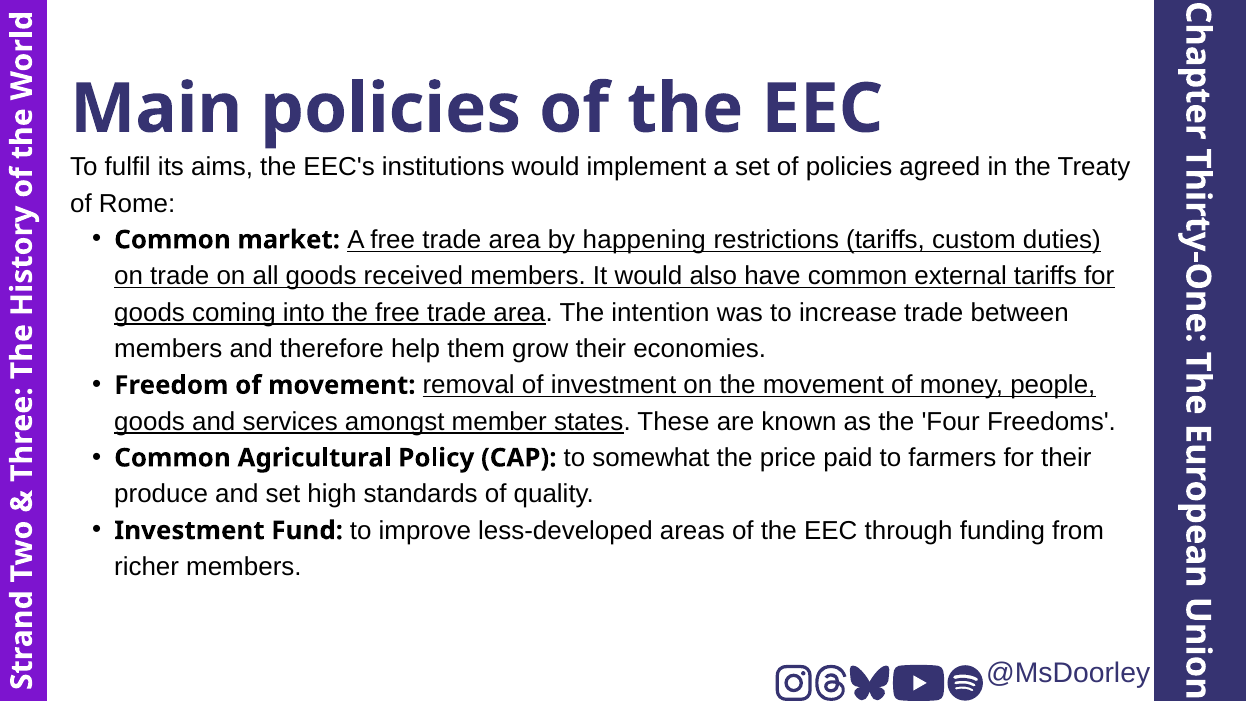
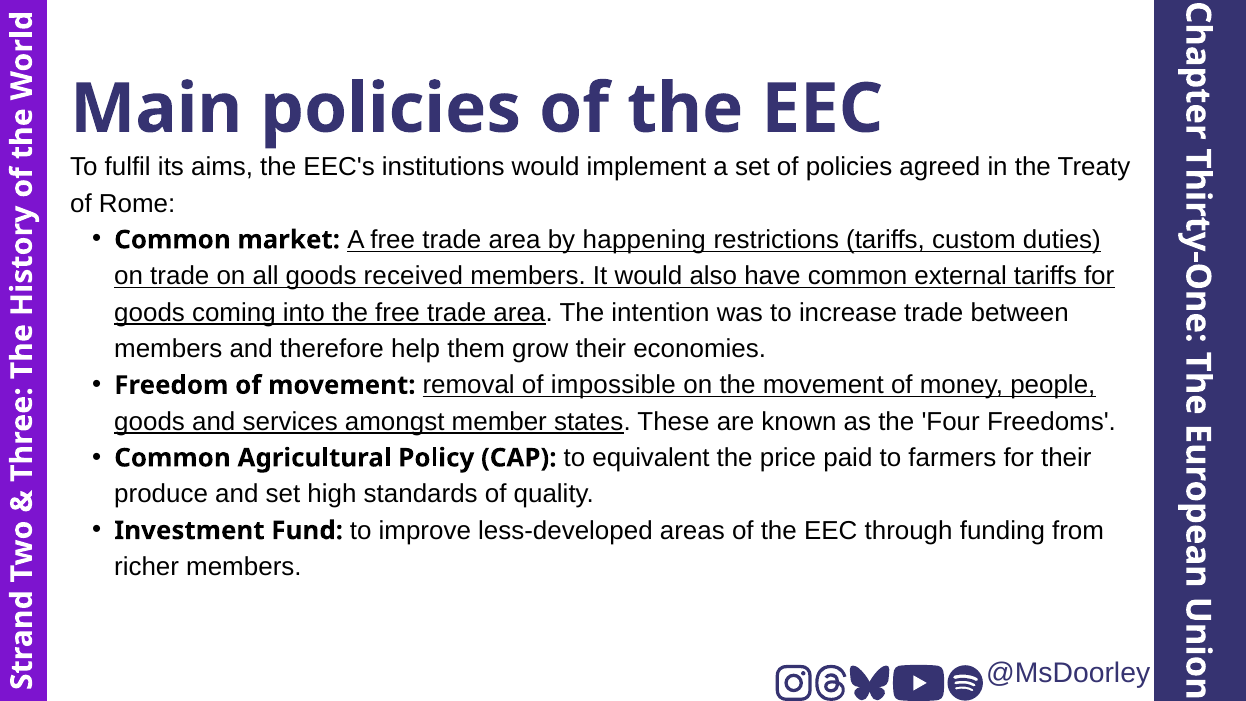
of investment: investment -> impossible
somewhat: somewhat -> equivalent
